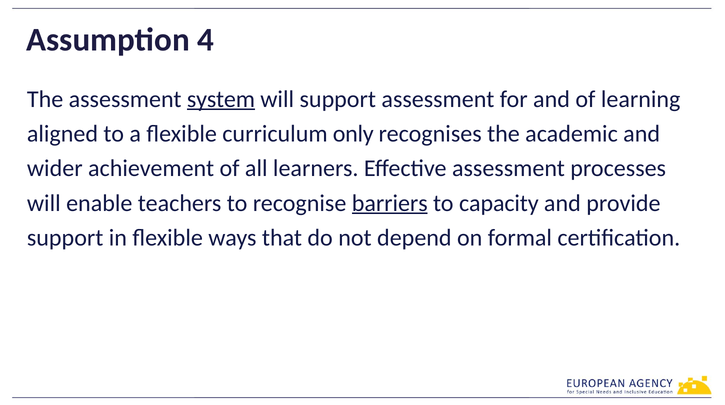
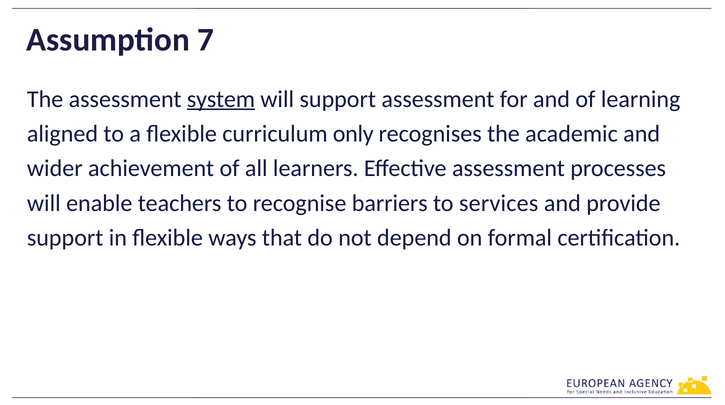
4: 4 -> 7
barriers underline: present -> none
capacity: capacity -> services
